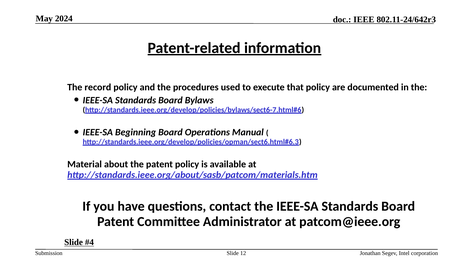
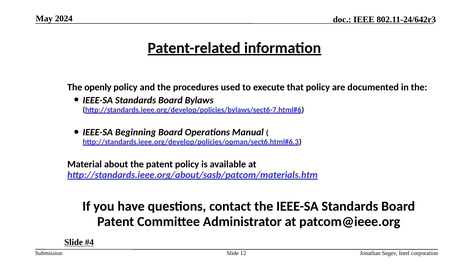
record: record -> openly
